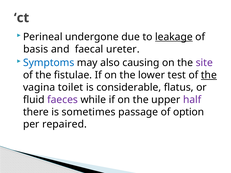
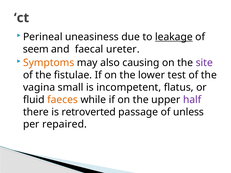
undergone: undergone -> uneasiness
basis: basis -> seem
Symptoms colour: blue -> orange
the at (209, 75) underline: present -> none
toilet: toilet -> small
considerable: considerable -> incompetent
faeces colour: purple -> orange
sometimes: sometimes -> retroverted
option: option -> unless
